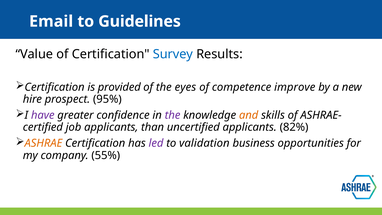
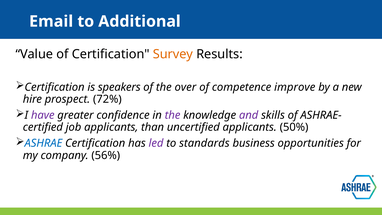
Guidelines: Guidelines -> Additional
Survey colour: blue -> orange
provided: provided -> speakers
eyes: eyes -> over
95%: 95% -> 72%
and colour: orange -> purple
82%: 82% -> 50%
ASHRAE colour: orange -> blue
validation: validation -> standards
55%: 55% -> 56%
